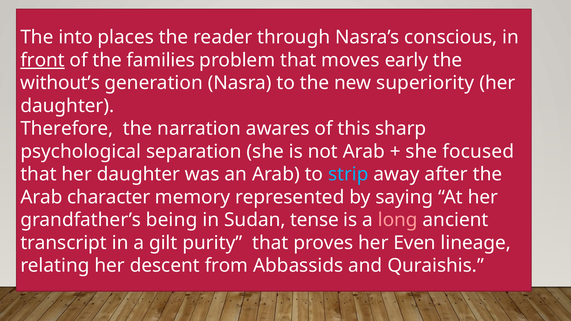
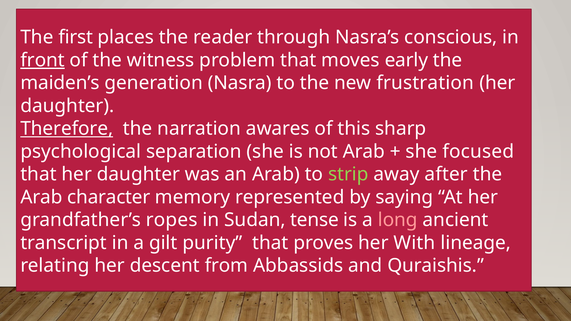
into: into -> first
families: families -> witness
without’s: without’s -> maiden’s
superiority: superiority -> frustration
Therefore underline: none -> present
strip colour: light blue -> light green
being: being -> ropes
Even: Even -> With
